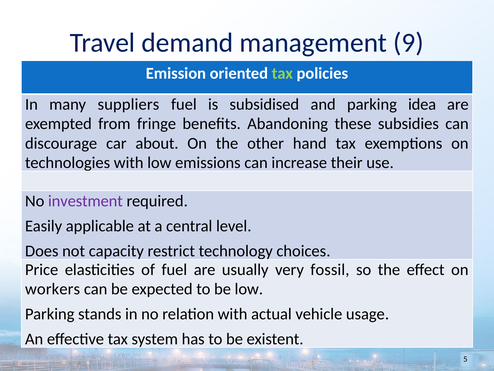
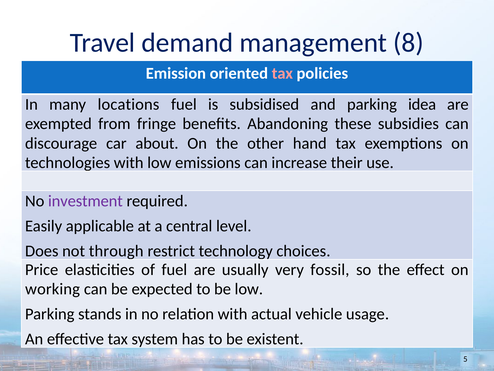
9: 9 -> 8
tax at (282, 73) colour: light green -> pink
suppliers: suppliers -> locations
capacity: capacity -> through
workers: workers -> working
